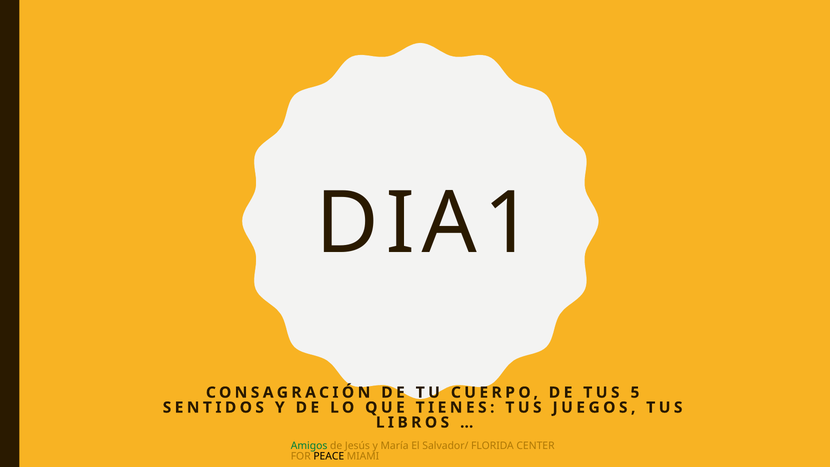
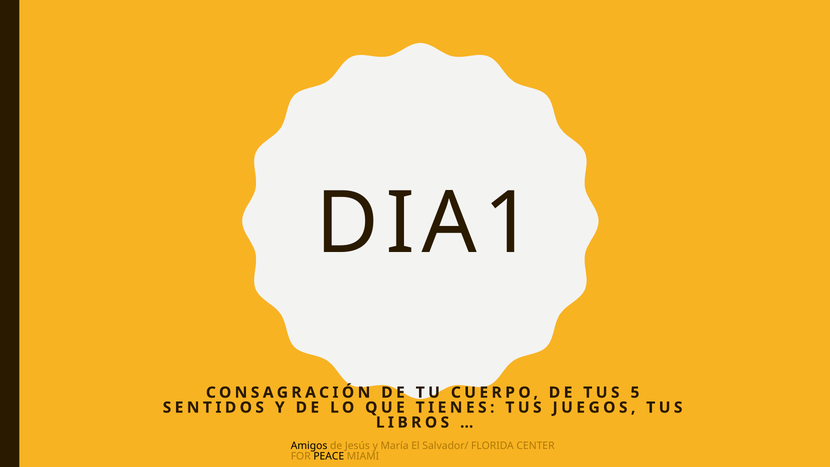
Amigos colour: green -> black
